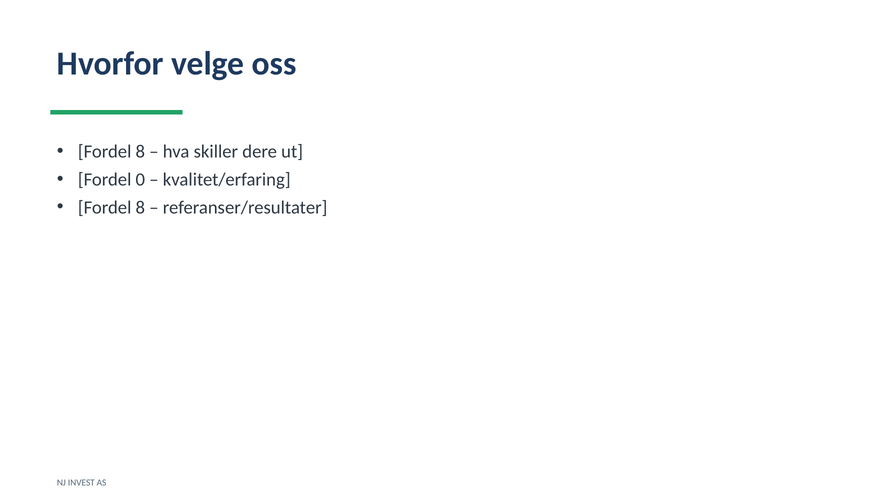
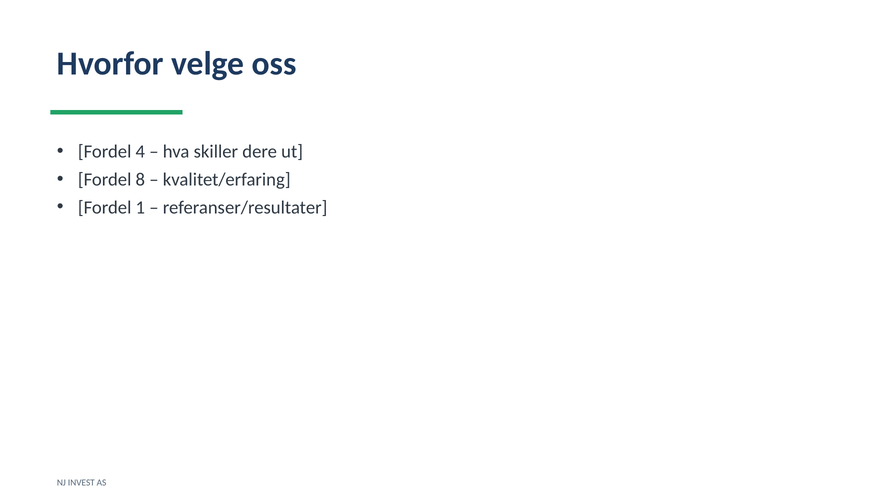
8 at (140, 152): 8 -> 4
0: 0 -> 8
8 at (140, 208): 8 -> 1
